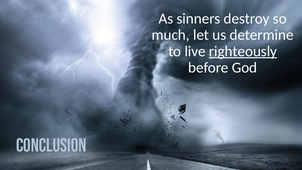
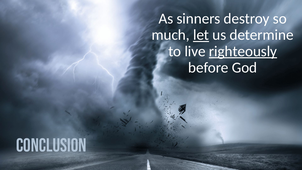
let underline: none -> present
